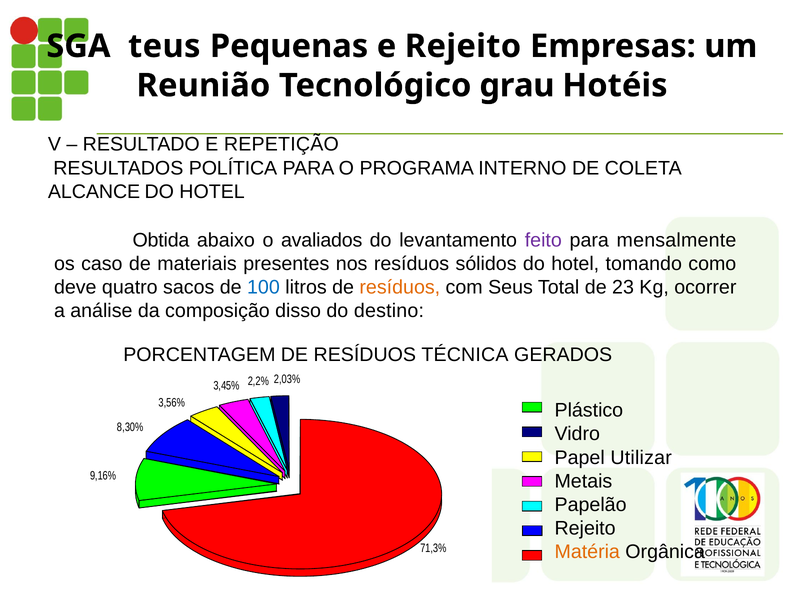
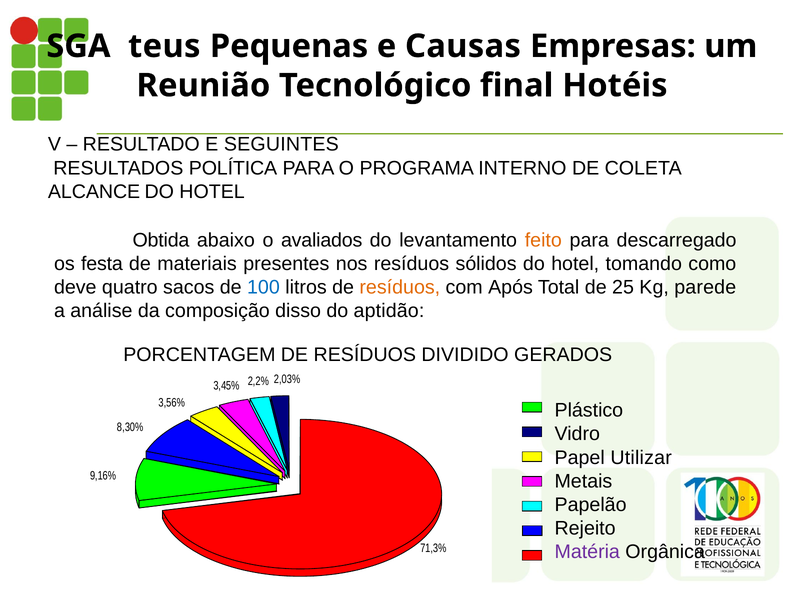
e Rejeito: Rejeito -> Causas
grau: grau -> final
REPETIÇÃO: REPETIÇÃO -> SEGUINTES
feito colour: purple -> orange
mensalmente: mensalmente -> descarregado
caso: caso -> festa
Seus: Seus -> Após
23: 23 -> 25
ocorrer: ocorrer -> parede
destino: destino -> aptidão
TÉCNICA: TÉCNICA -> DIVIDIDO
Matéria colour: orange -> purple
